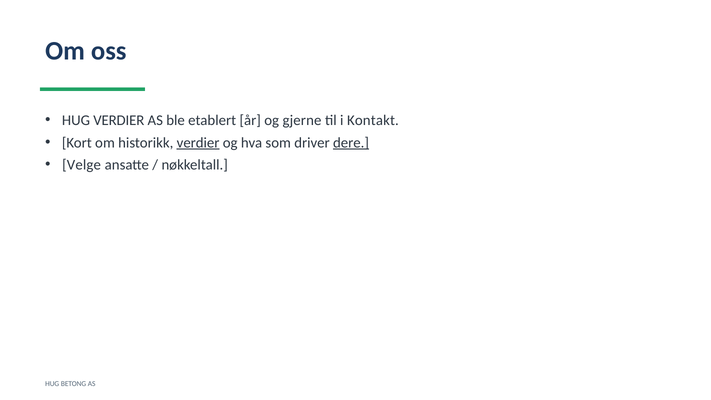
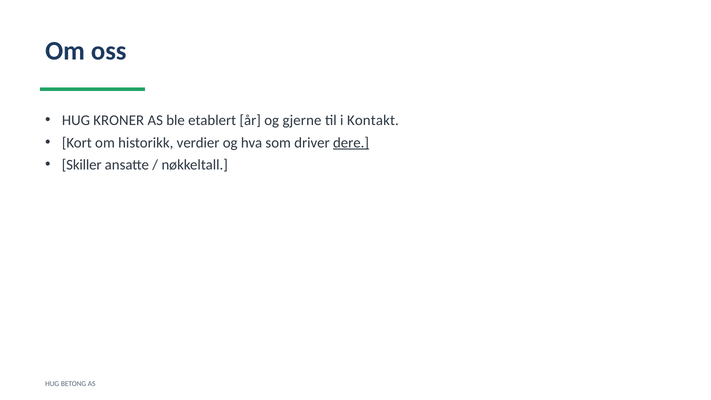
HUG VERDIER: VERDIER -> KRONER
verdier at (198, 143) underline: present -> none
Velge: Velge -> Skiller
